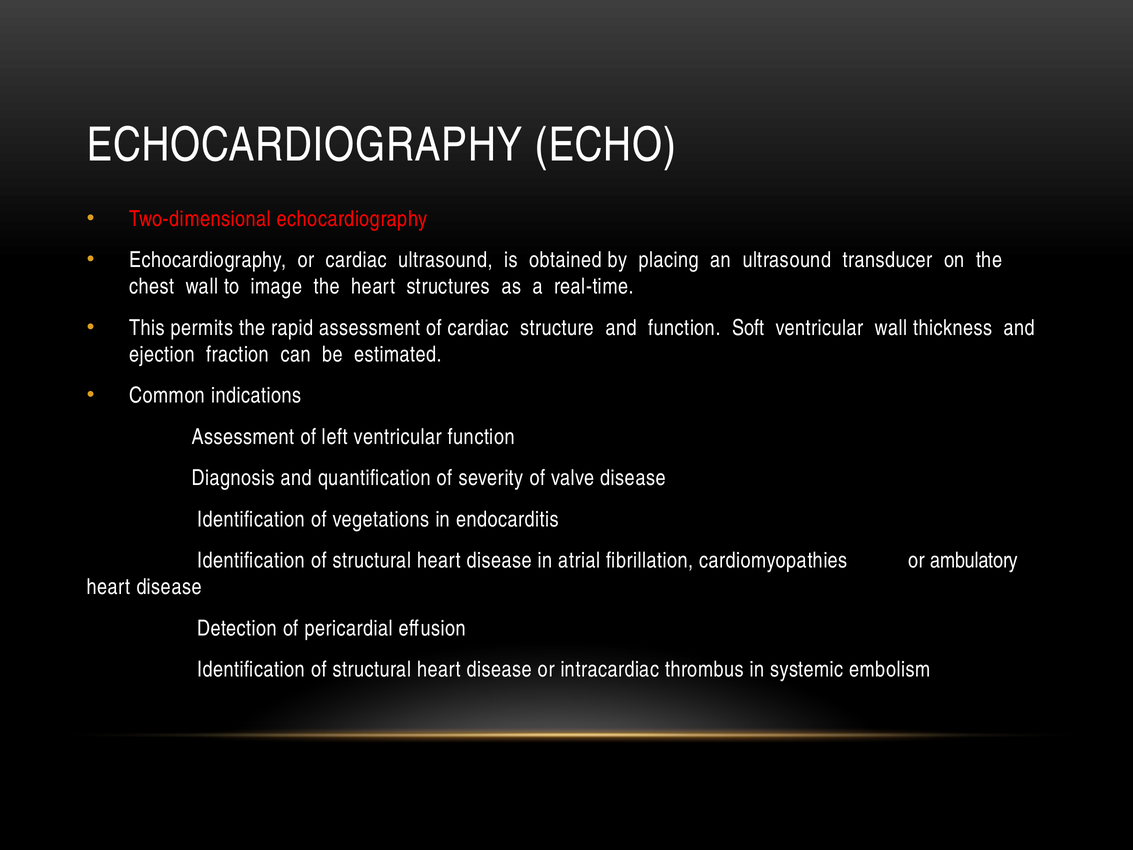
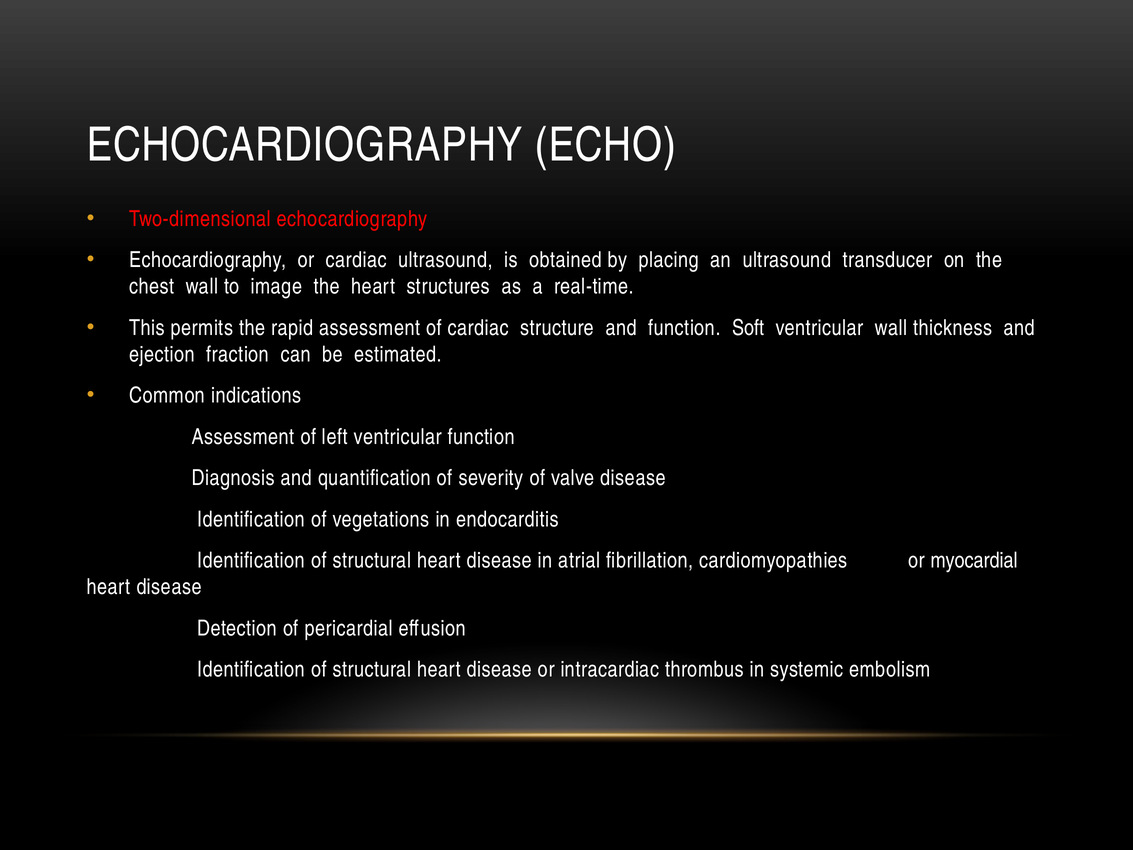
ambulatory: ambulatory -> myocardial
